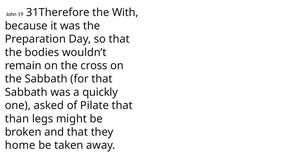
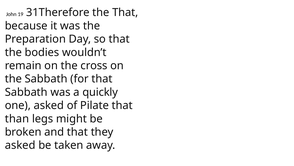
the With: With -> That
home at (20, 145): home -> asked
